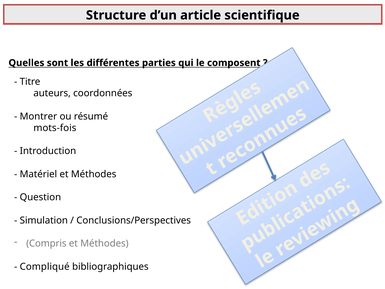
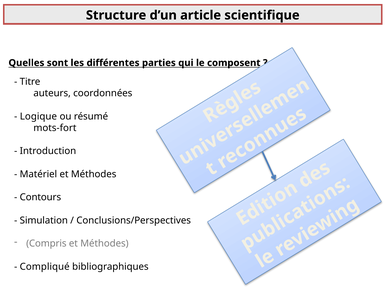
Montrer: Montrer -> Logique
mots-fois: mots-fois -> mots-fort
Question: Question -> Contours
